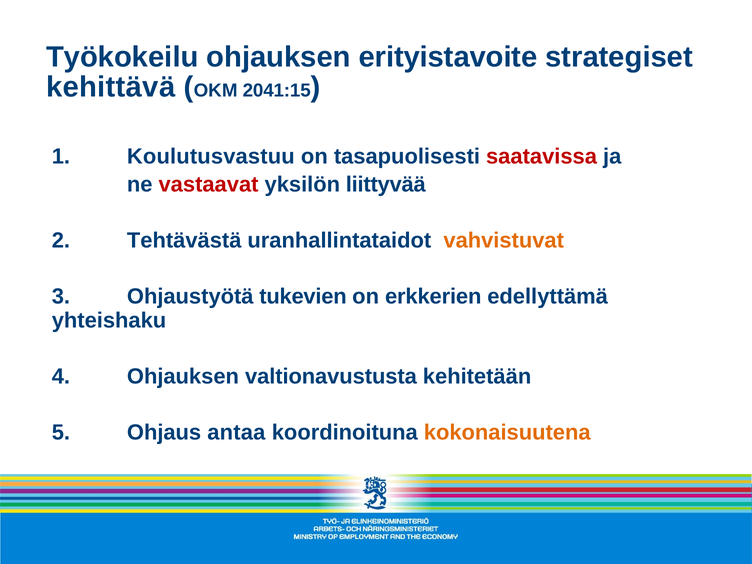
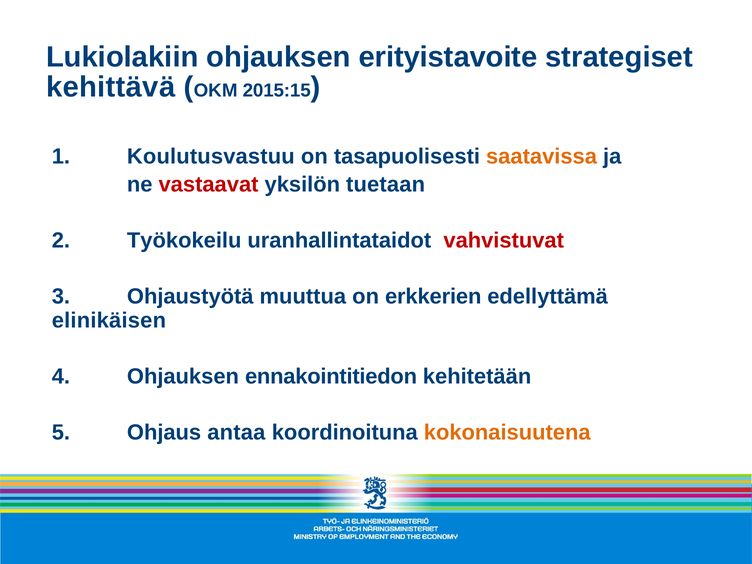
Työkokeilu: Työkokeilu -> Lukiolakiin
2041:15: 2041:15 -> 2015:15
saatavissa colour: red -> orange
liittyvää: liittyvää -> tuetaan
Tehtävästä: Tehtävästä -> Työkokeilu
vahvistuvat colour: orange -> red
tukevien: tukevien -> muuttua
yhteishaku: yhteishaku -> elinikäisen
valtionavustusta: valtionavustusta -> ennakointitiedon
